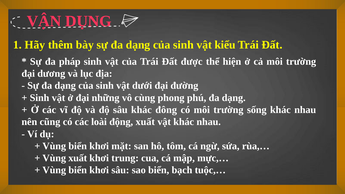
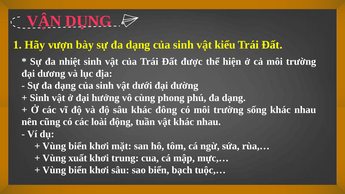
thêm: thêm -> vượn
pháp: pháp -> nhiệt
những: những -> hưởng
động xuất: xuất -> tuần
